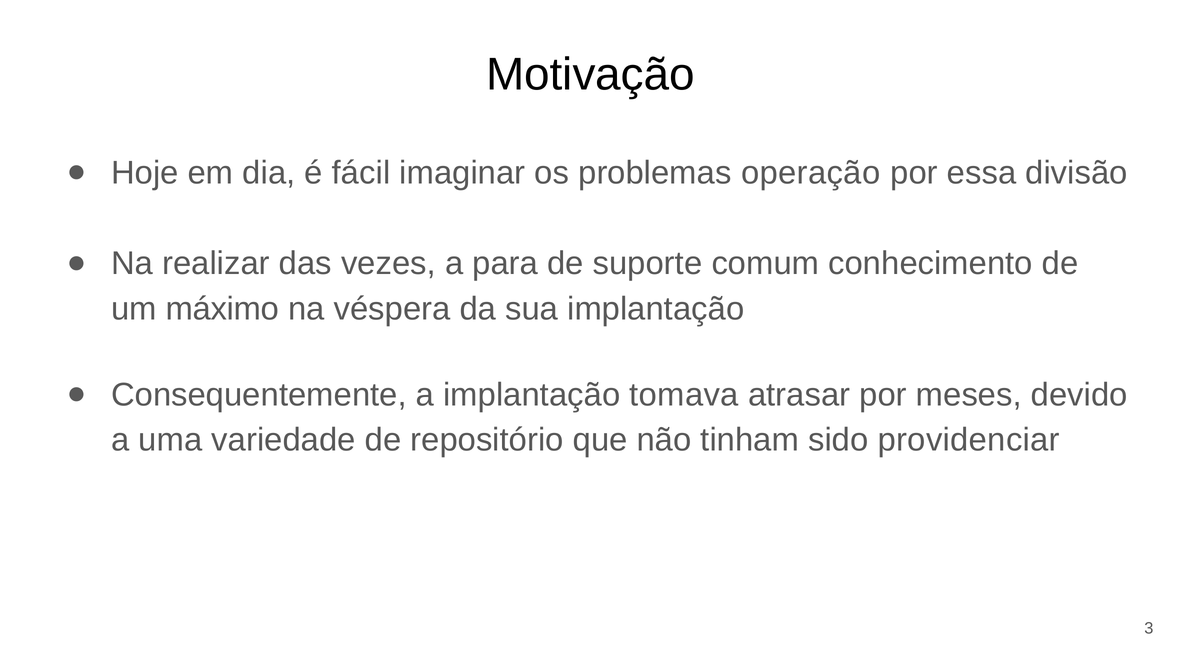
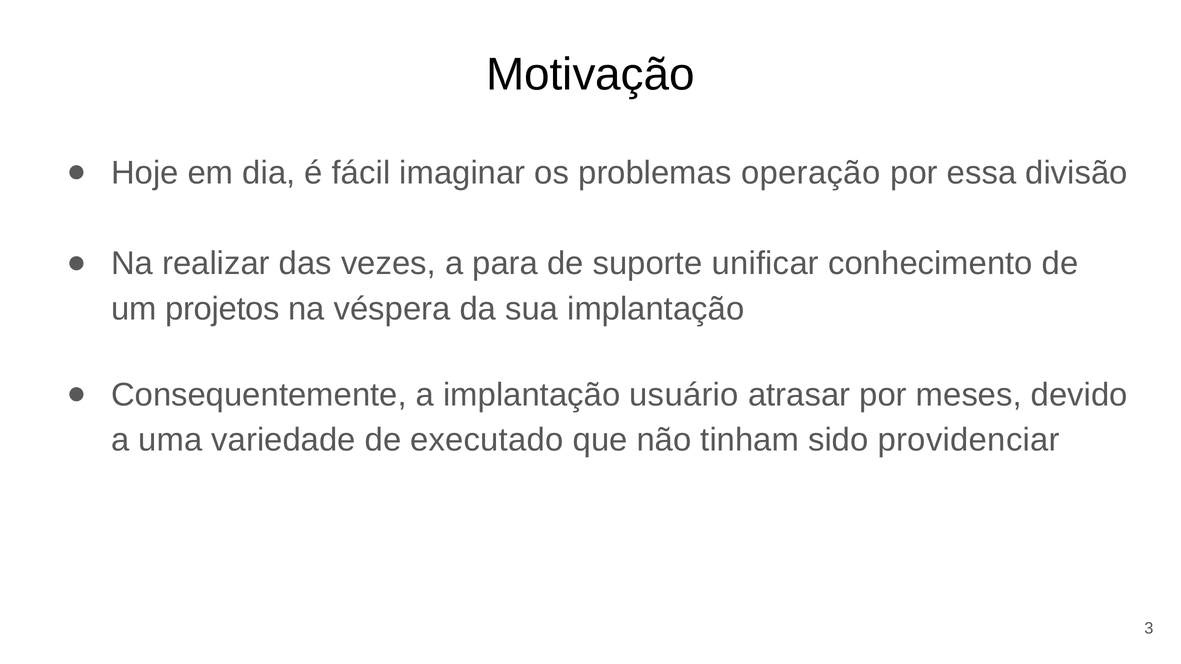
comum: comum -> unificar
máximo: máximo -> projetos
tomava: tomava -> usuário
repositório: repositório -> executado
